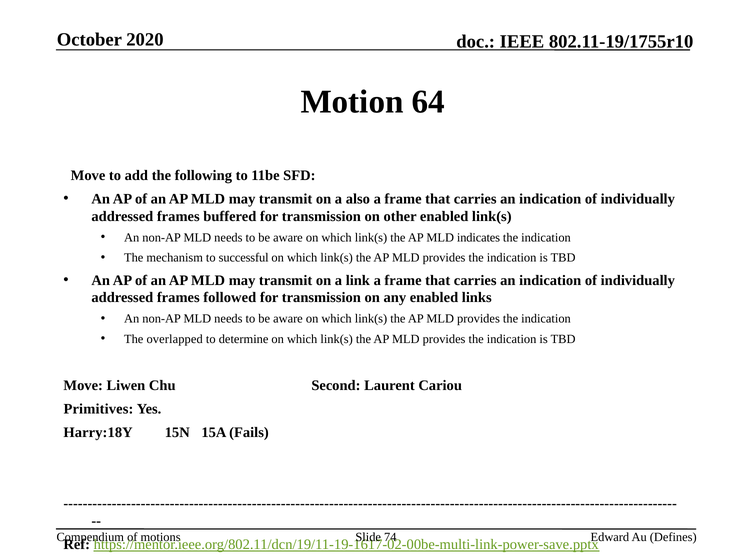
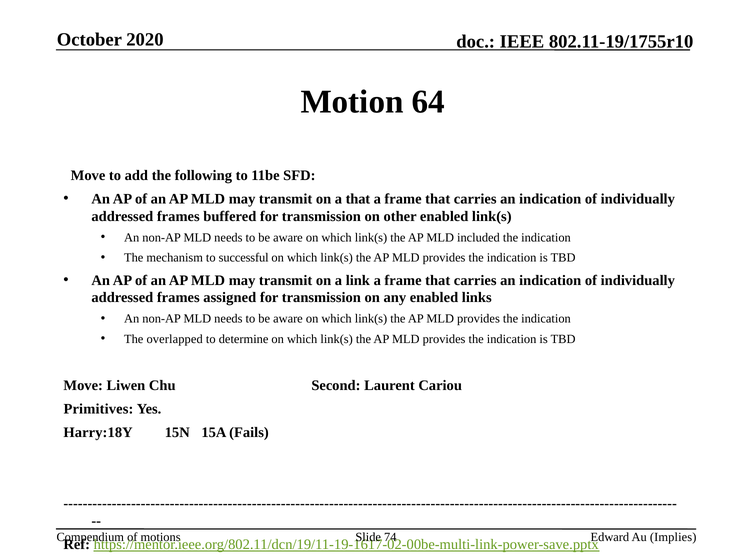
a also: also -> that
indicates: indicates -> included
followed: followed -> assigned
Defines: Defines -> Implies
